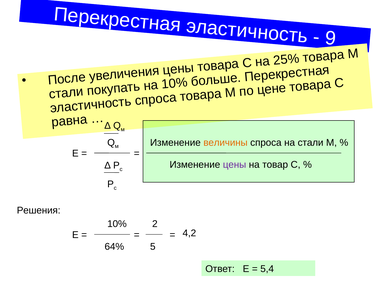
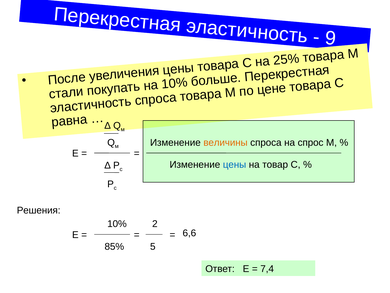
на стали: стали -> спрос
цены at (235, 164) colour: purple -> blue
4,2: 4,2 -> 6,6
64%: 64% -> 85%
5,4: 5,4 -> 7,4
